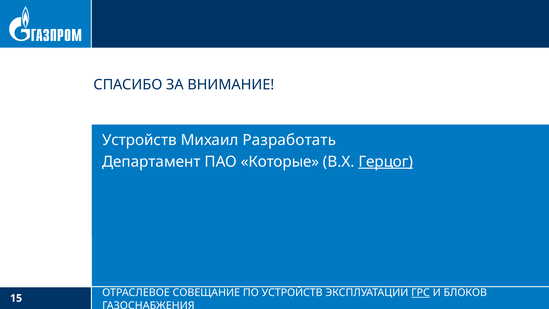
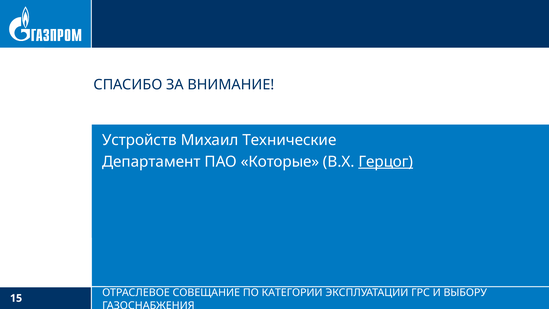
Разработать: Разработать -> Технические
ПО УСТРОЙСТВ: УСТРОЙСТВ -> КАТЕГОРИИ
ГРС underline: present -> none
БЛОКОВ: БЛОКОВ -> ВЫБОРУ
